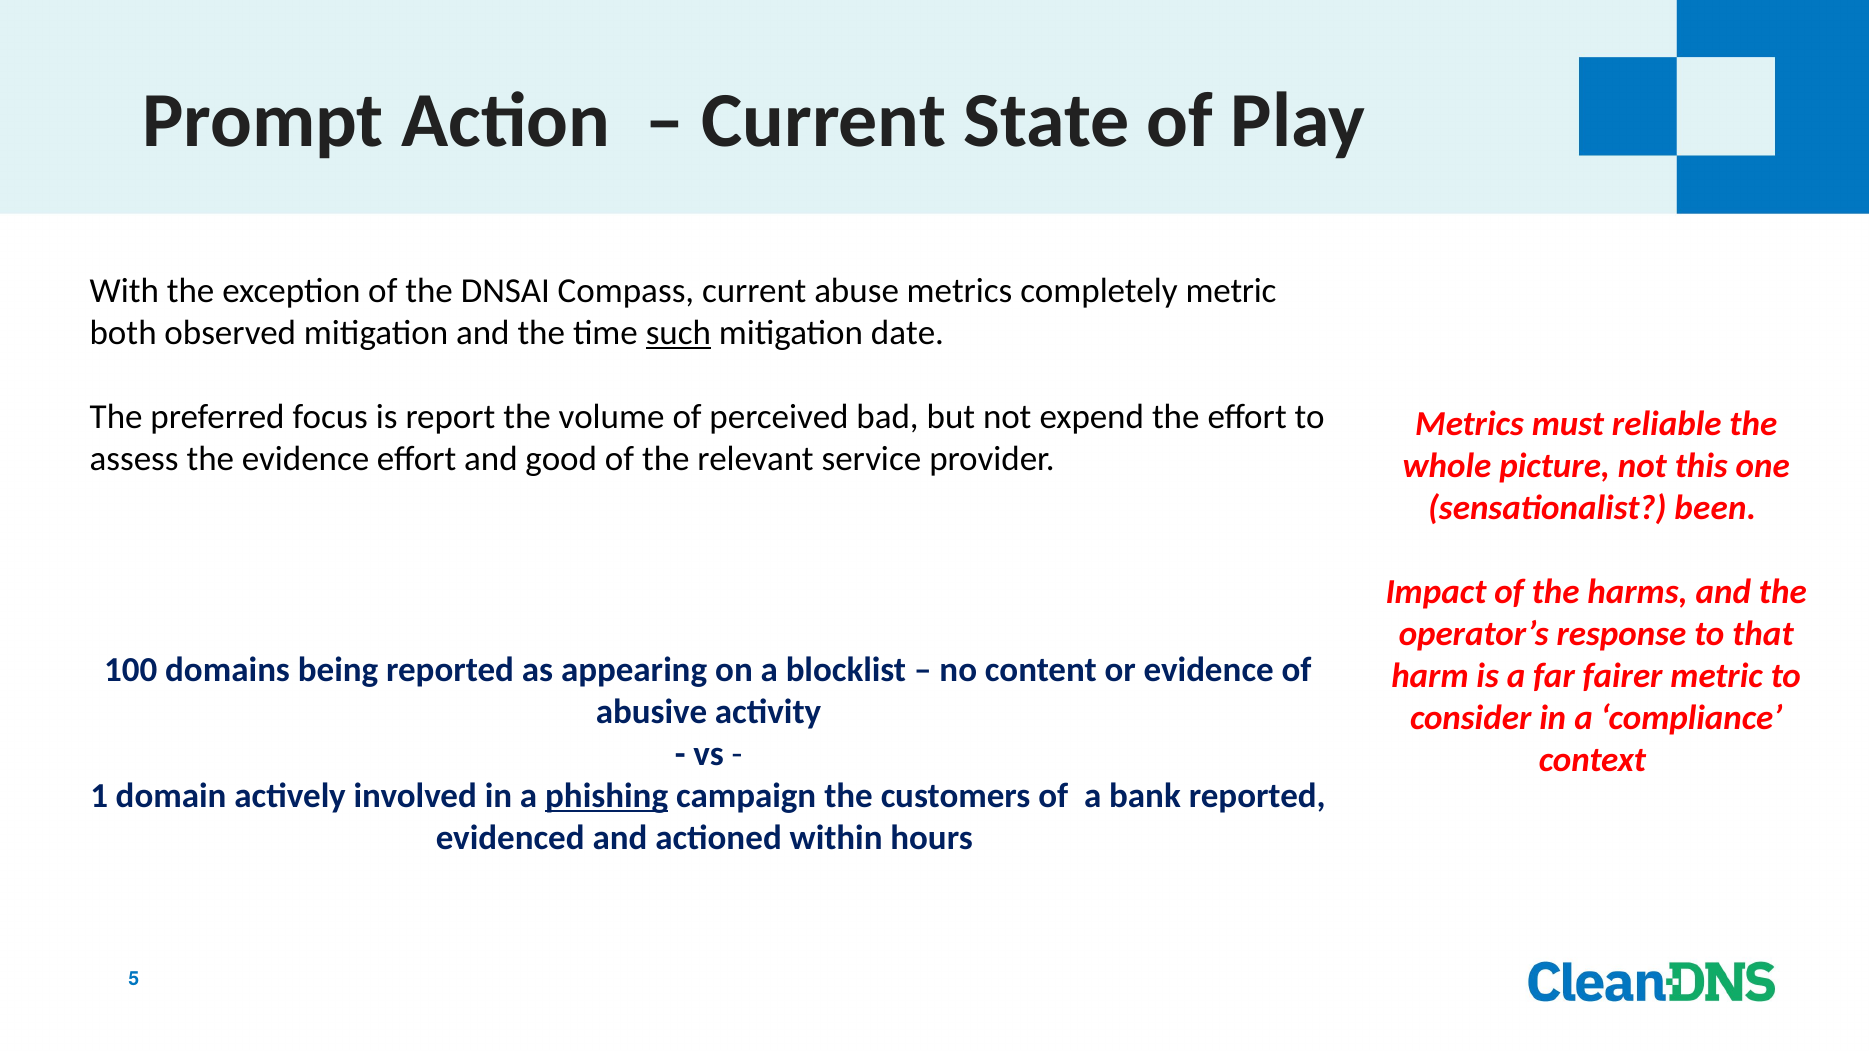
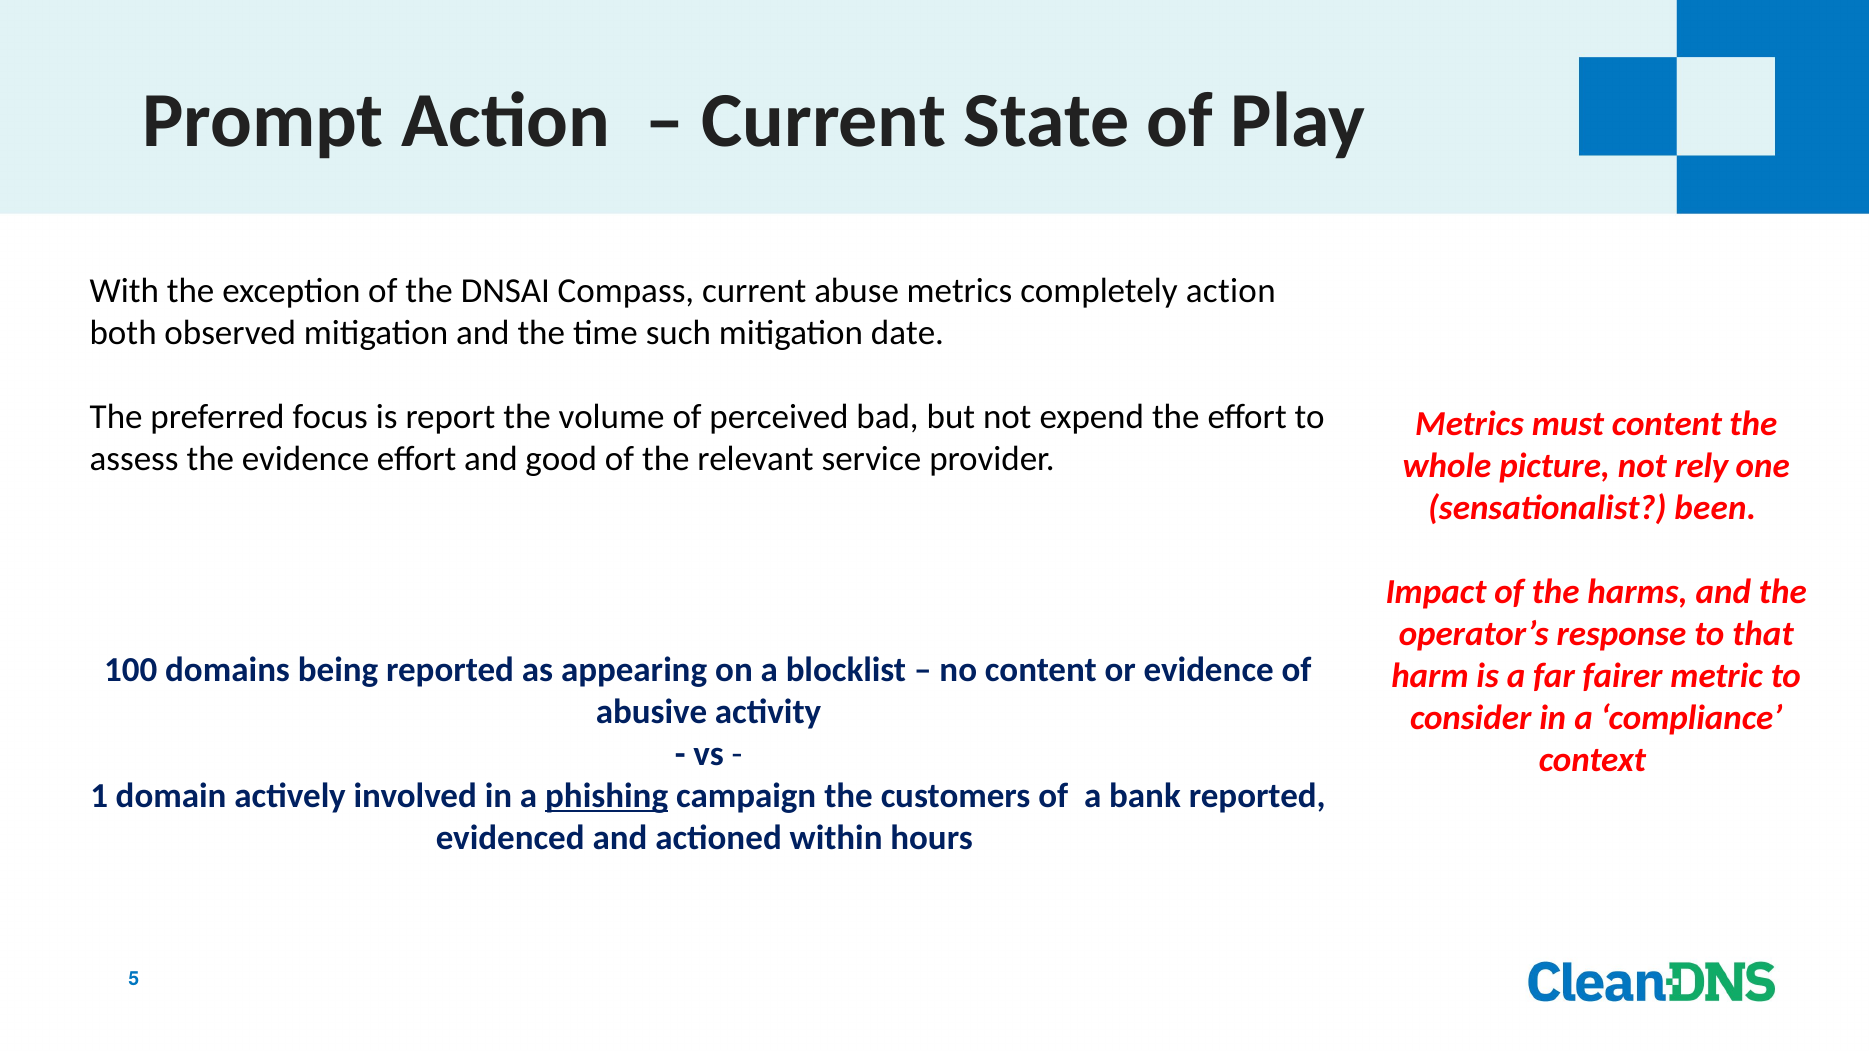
completely metric: metric -> action
such underline: present -> none
must reliable: reliable -> content
this: this -> rely
